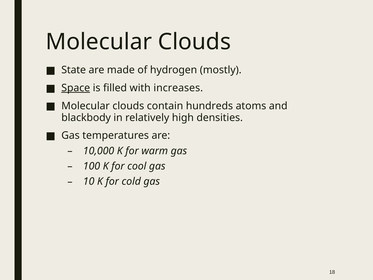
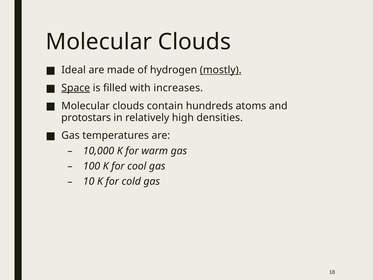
State: State -> Ideal
mostly underline: none -> present
blackbody: blackbody -> protostars
